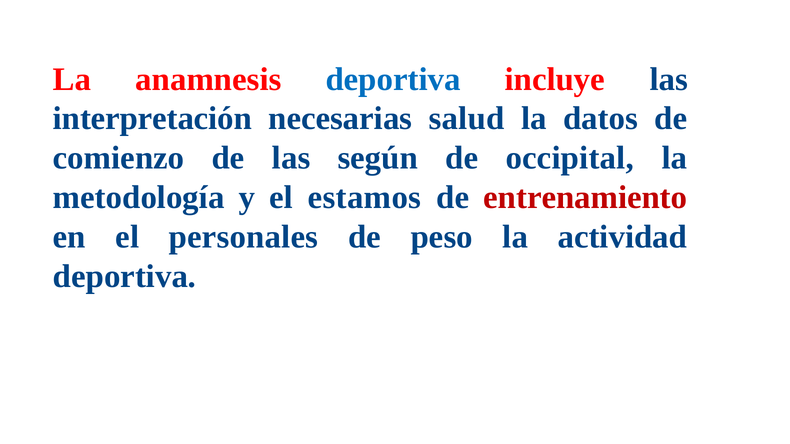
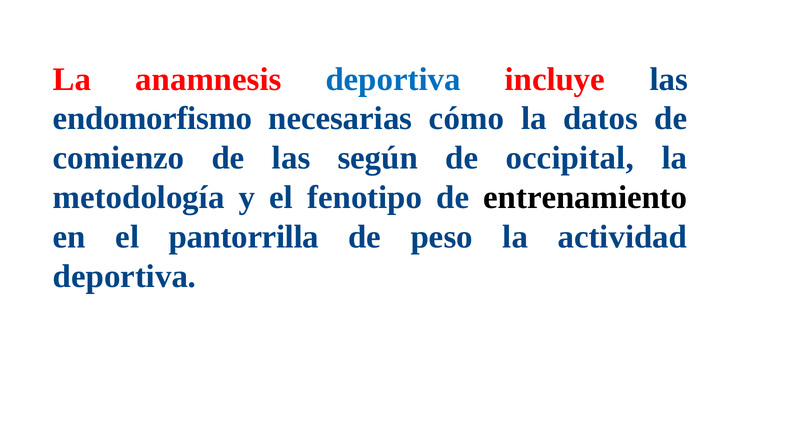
interpretación: interpretación -> endomorfismo
salud: salud -> cómo
estamos: estamos -> fenotipo
entrenamiento colour: red -> black
personales: personales -> pantorrilla
